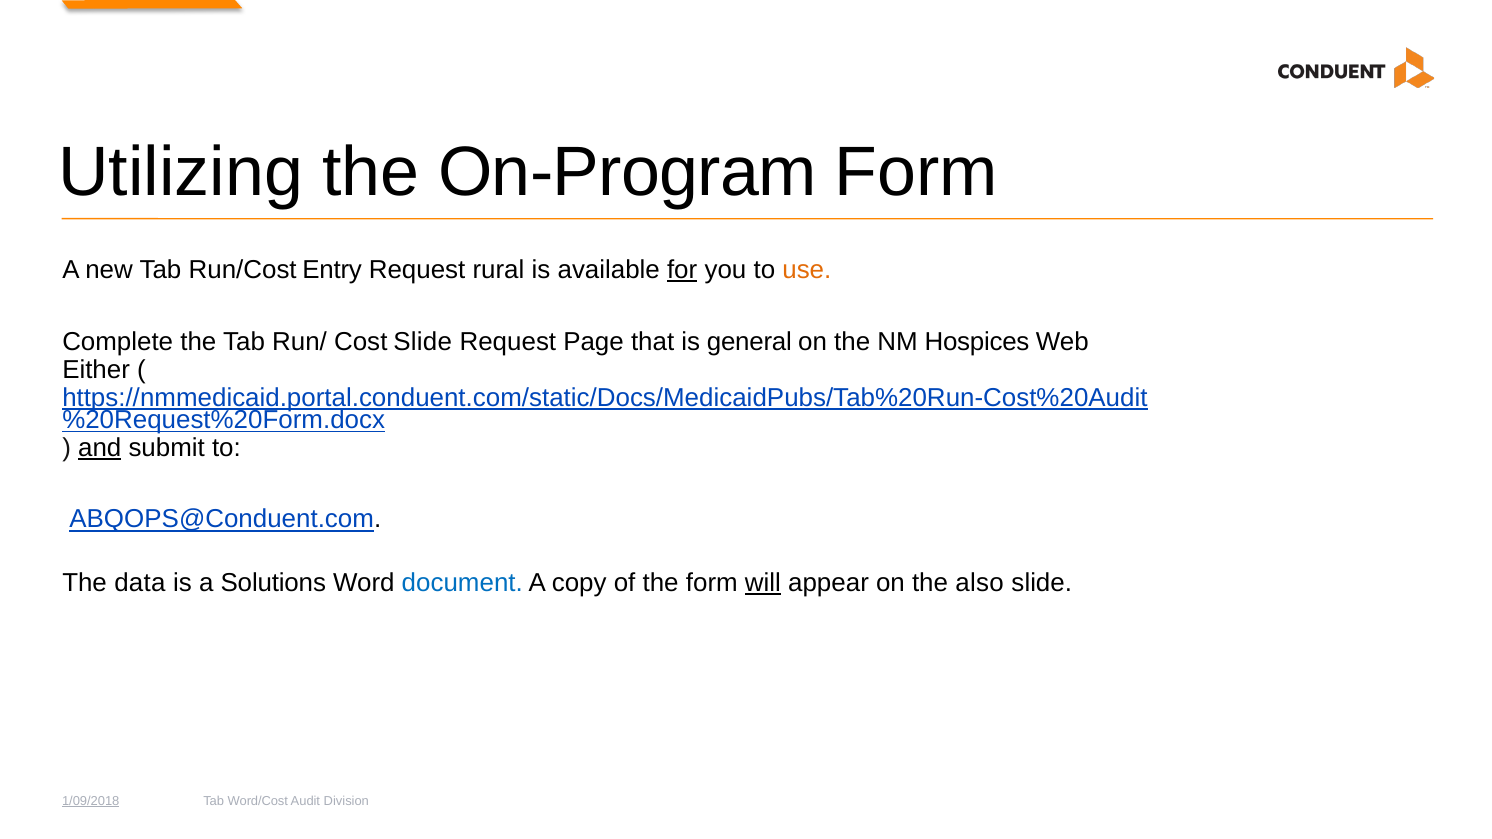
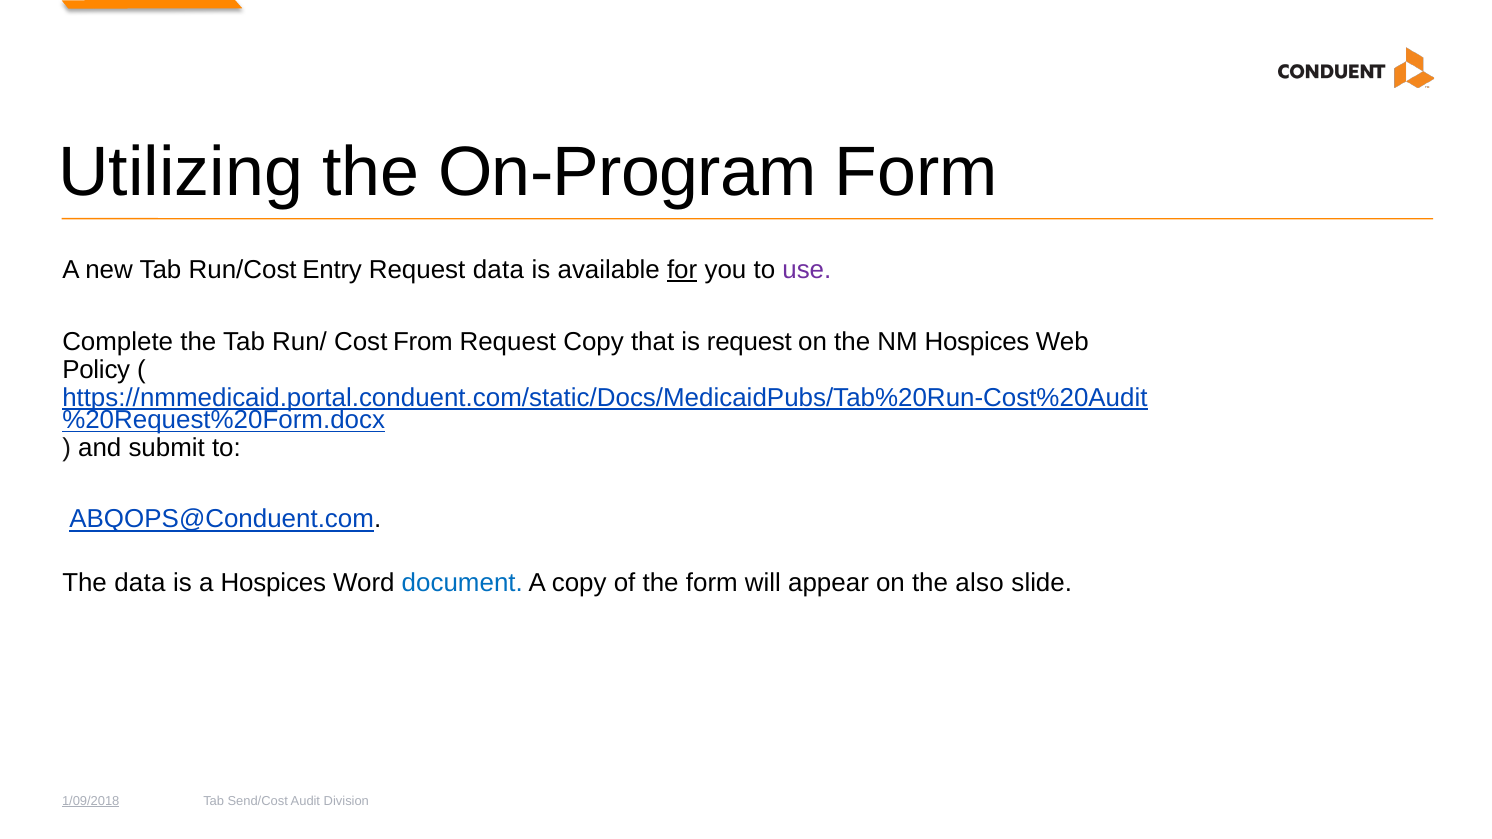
Request rural: rural -> data
use colour: orange -> purple
Cost Slide: Slide -> From
Request Page: Page -> Copy
is general: general -> request
Either: Either -> Policy
and underline: present -> none
a Solutions: Solutions -> Hospices
will underline: present -> none
Word/Cost: Word/Cost -> Send/Cost
